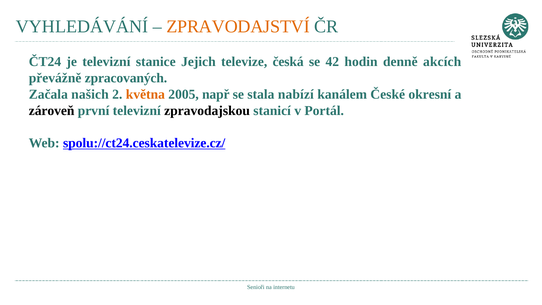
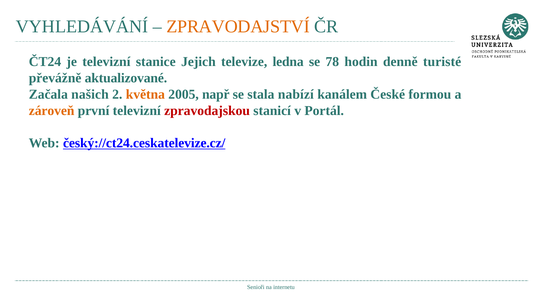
česká: česká -> ledna
42: 42 -> 78
akcích: akcích -> turisté
zpracovaných: zpracovaných -> aktualizované
okresní: okresní -> formou
zároveň colour: black -> orange
zpravodajskou colour: black -> red
spolu://ct24.ceskatelevize.cz/: spolu://ct24.ceskatelevize.cz/ -> český://ct24.ceskatelevize.cz/
